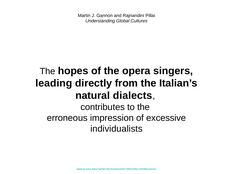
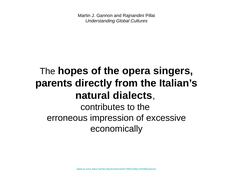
leading: leading -> parents
individualists: individualists -> economically
